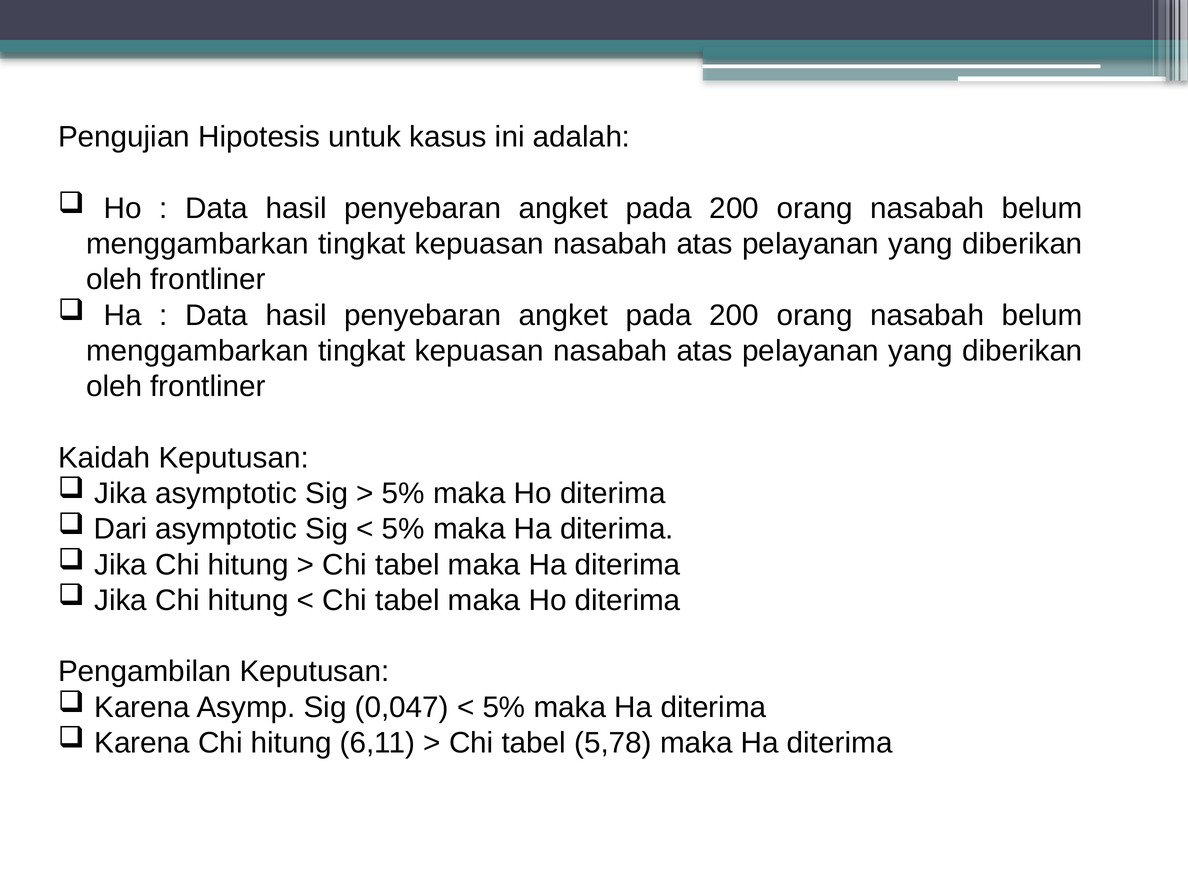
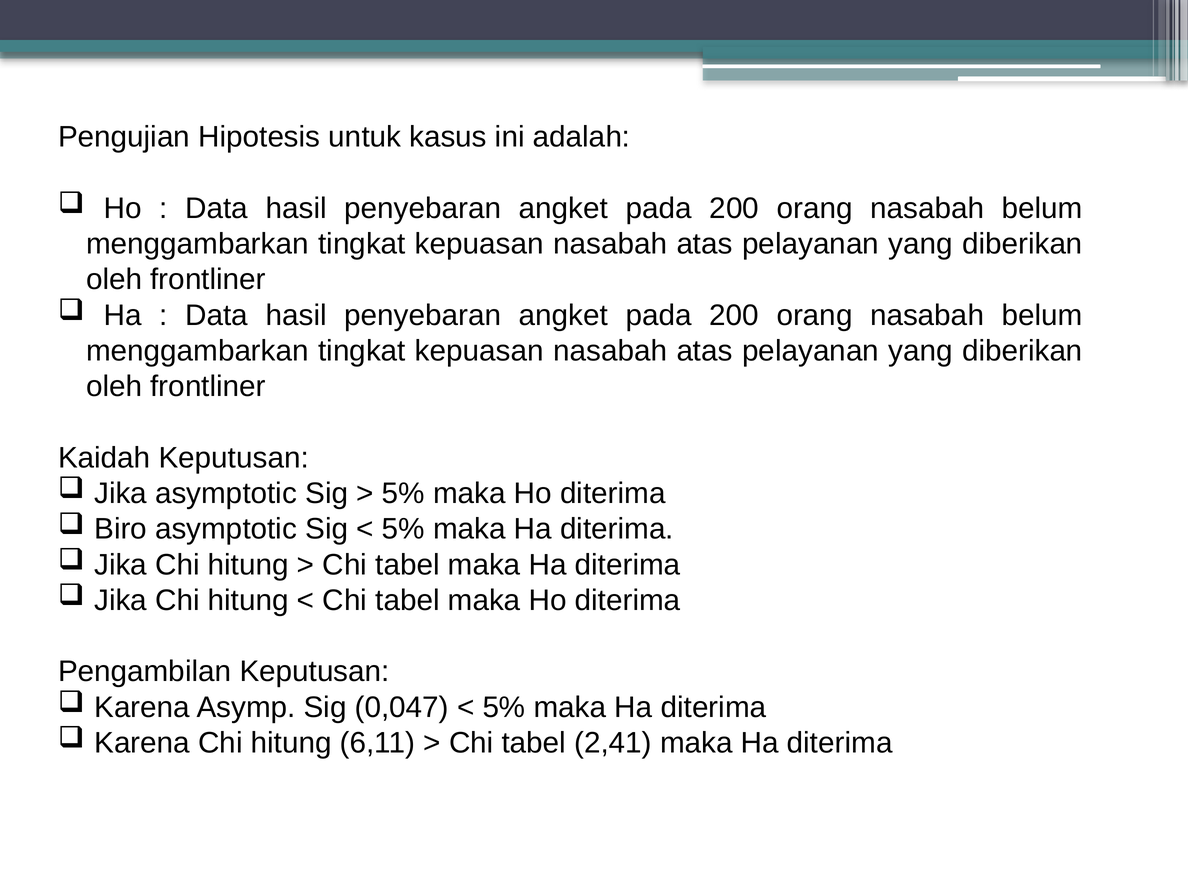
Dari: Dari -> Biro
5,78: 5,78 -> 2,41
